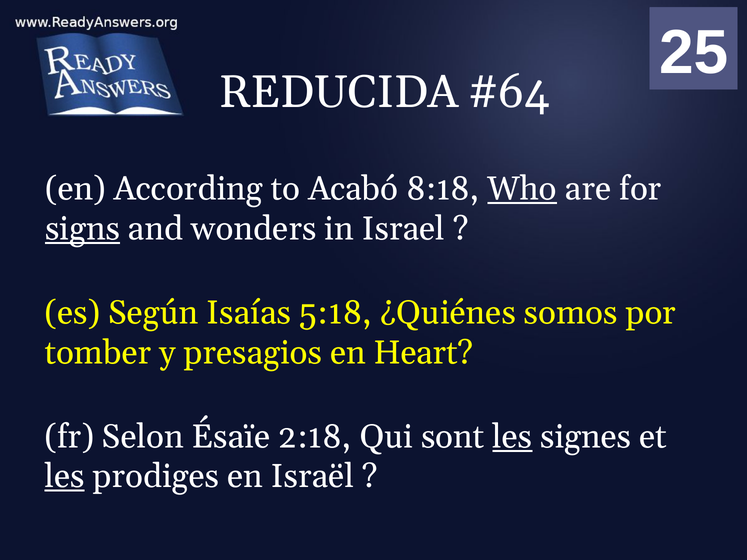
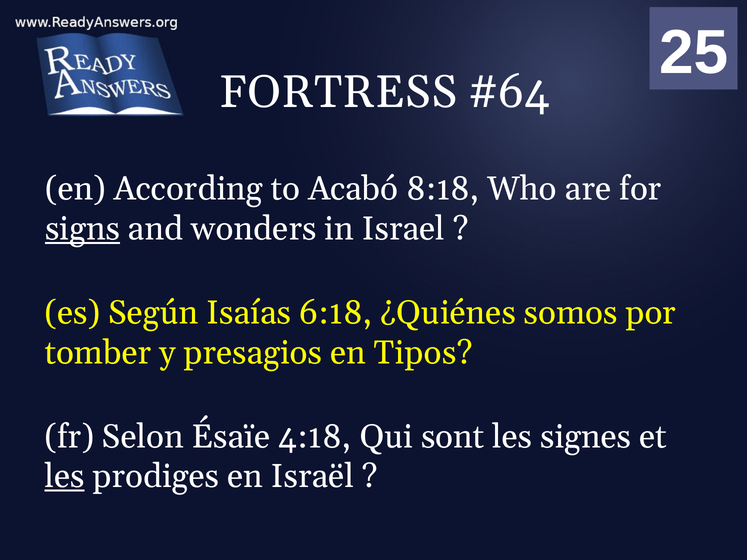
REDUCIDA: REDUCIDA -> FORTRESS
Who underline: present -> none
5:18: 5:18 -> 6:18
Heart: Heart -> Tipos
2:18: 2:18 -> 4:18
les at (512, 437) underline: present -> none
